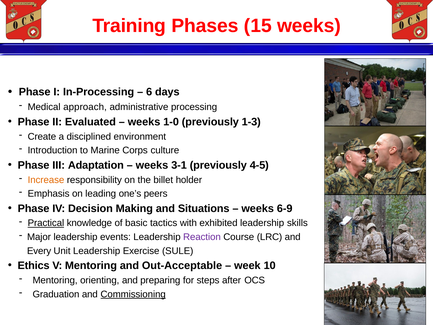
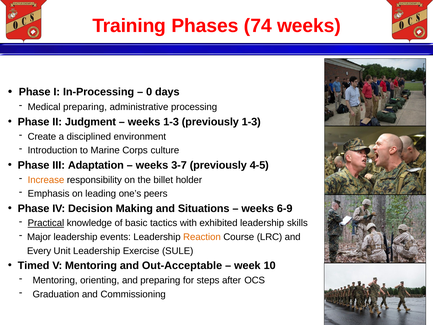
15: 15 -> 74
6: 6 -> 0
Medical approach: approach -> preparing
Evaluated: Evaluated -> Judgment
weeks 1-0: 1-0 -> 1-3
3-1: 3-1 -> 3-7
Reaction colour: purple -> orange
Ethics: Ethics -> Timed
Commissioning underline: present -> none
